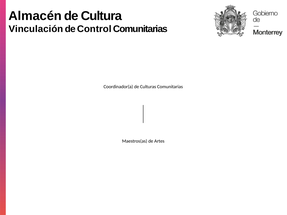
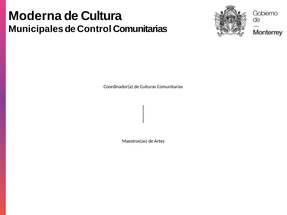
Almacén: Almacén -> Moderna
Vinculación: Vinculación -> Municipales
